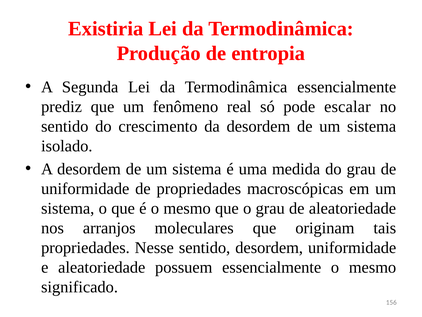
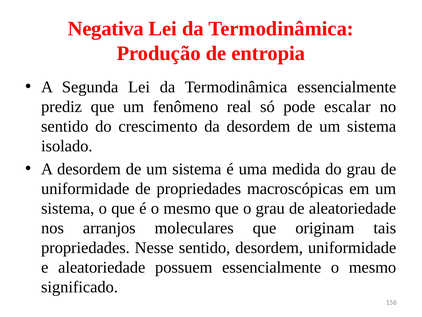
Existiria: Existiria -> Negativa
